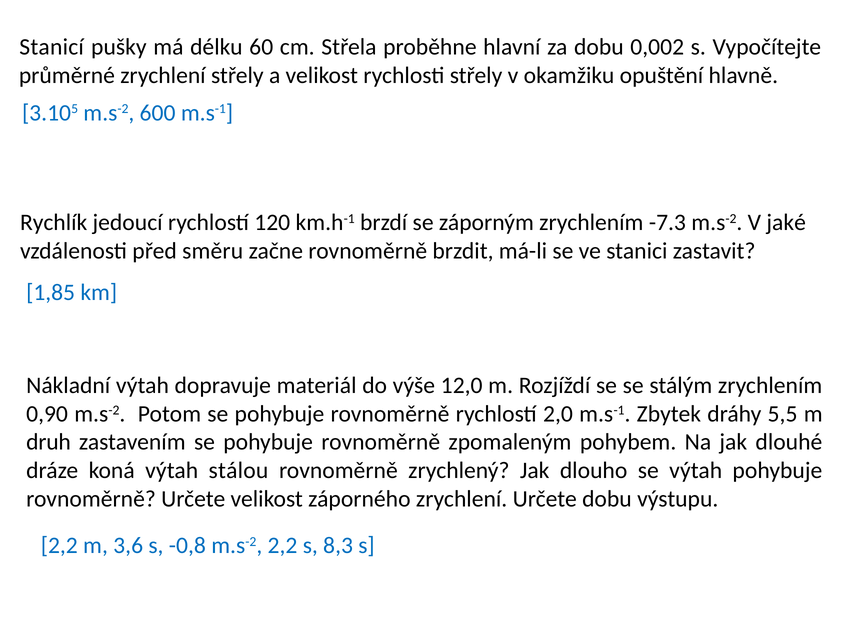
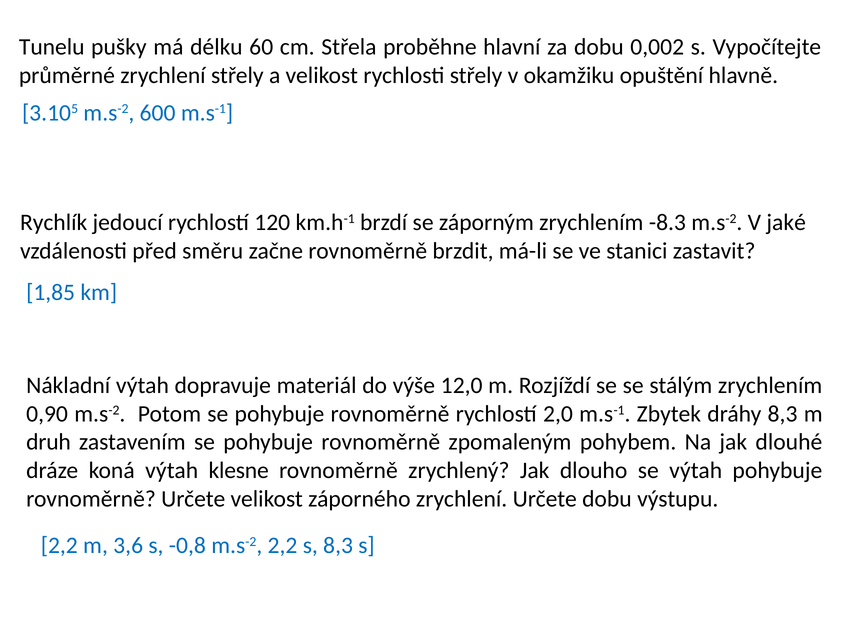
Stanicí: Stanicí -> Tunelu
-7.3: -7.3 -> -8.3
dráhy 5,5: 5,5 -> 8,3
stálou: stálou -> klesne
